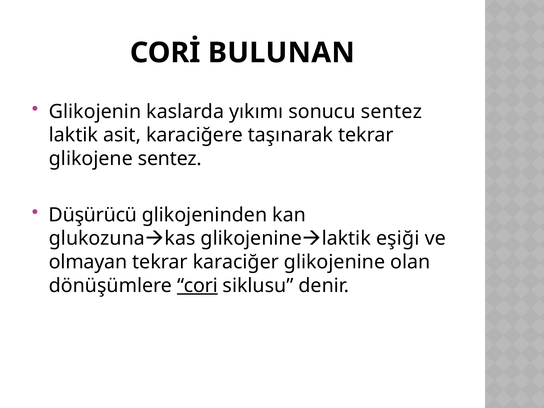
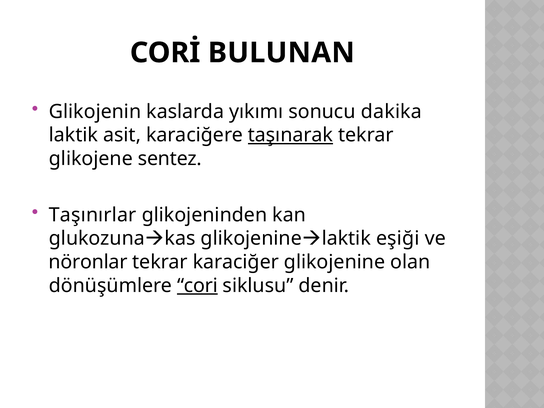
sonucu sentez: sentez -> dakika
taşınarak underline: none -> present
Düşürücü: Düşürücü -> Taşınırlar
olmayan: olmayan -> nöronlar
